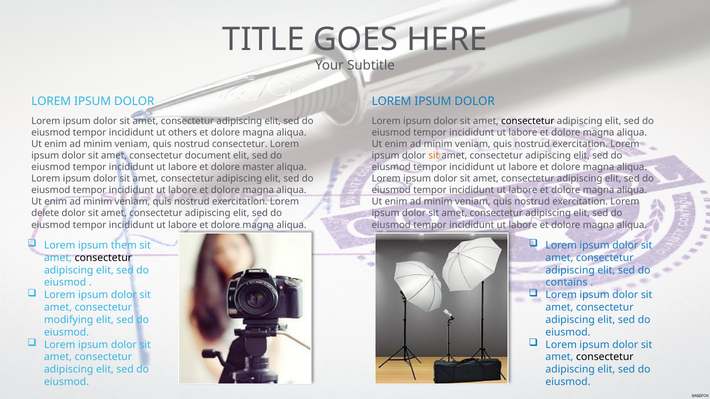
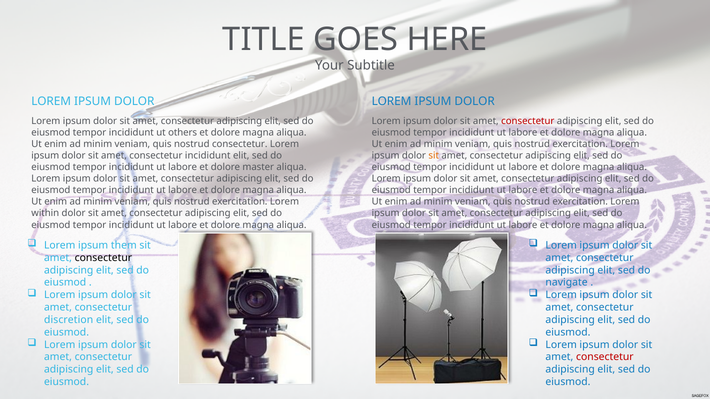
consectetur at (528, 121) colour: black -> red
consectetur document: document -> incididunt
delete: delete -> within
contains: contains -> navigate
modifying: modifying -> discretion
consectetur at (605, 357) colour: black -> red
